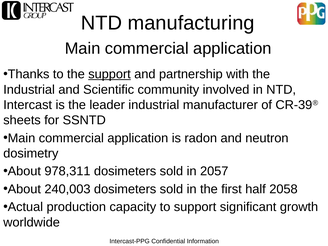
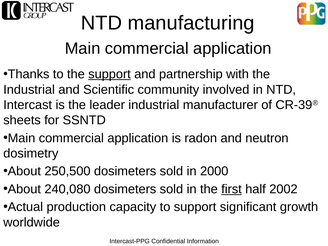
978,311: 978,311 -> 250,500
2057: 2057 -> 2000
240,003: 240,003 -> 240,080
first underline: none -> present
2058: 2058 -> 2002
